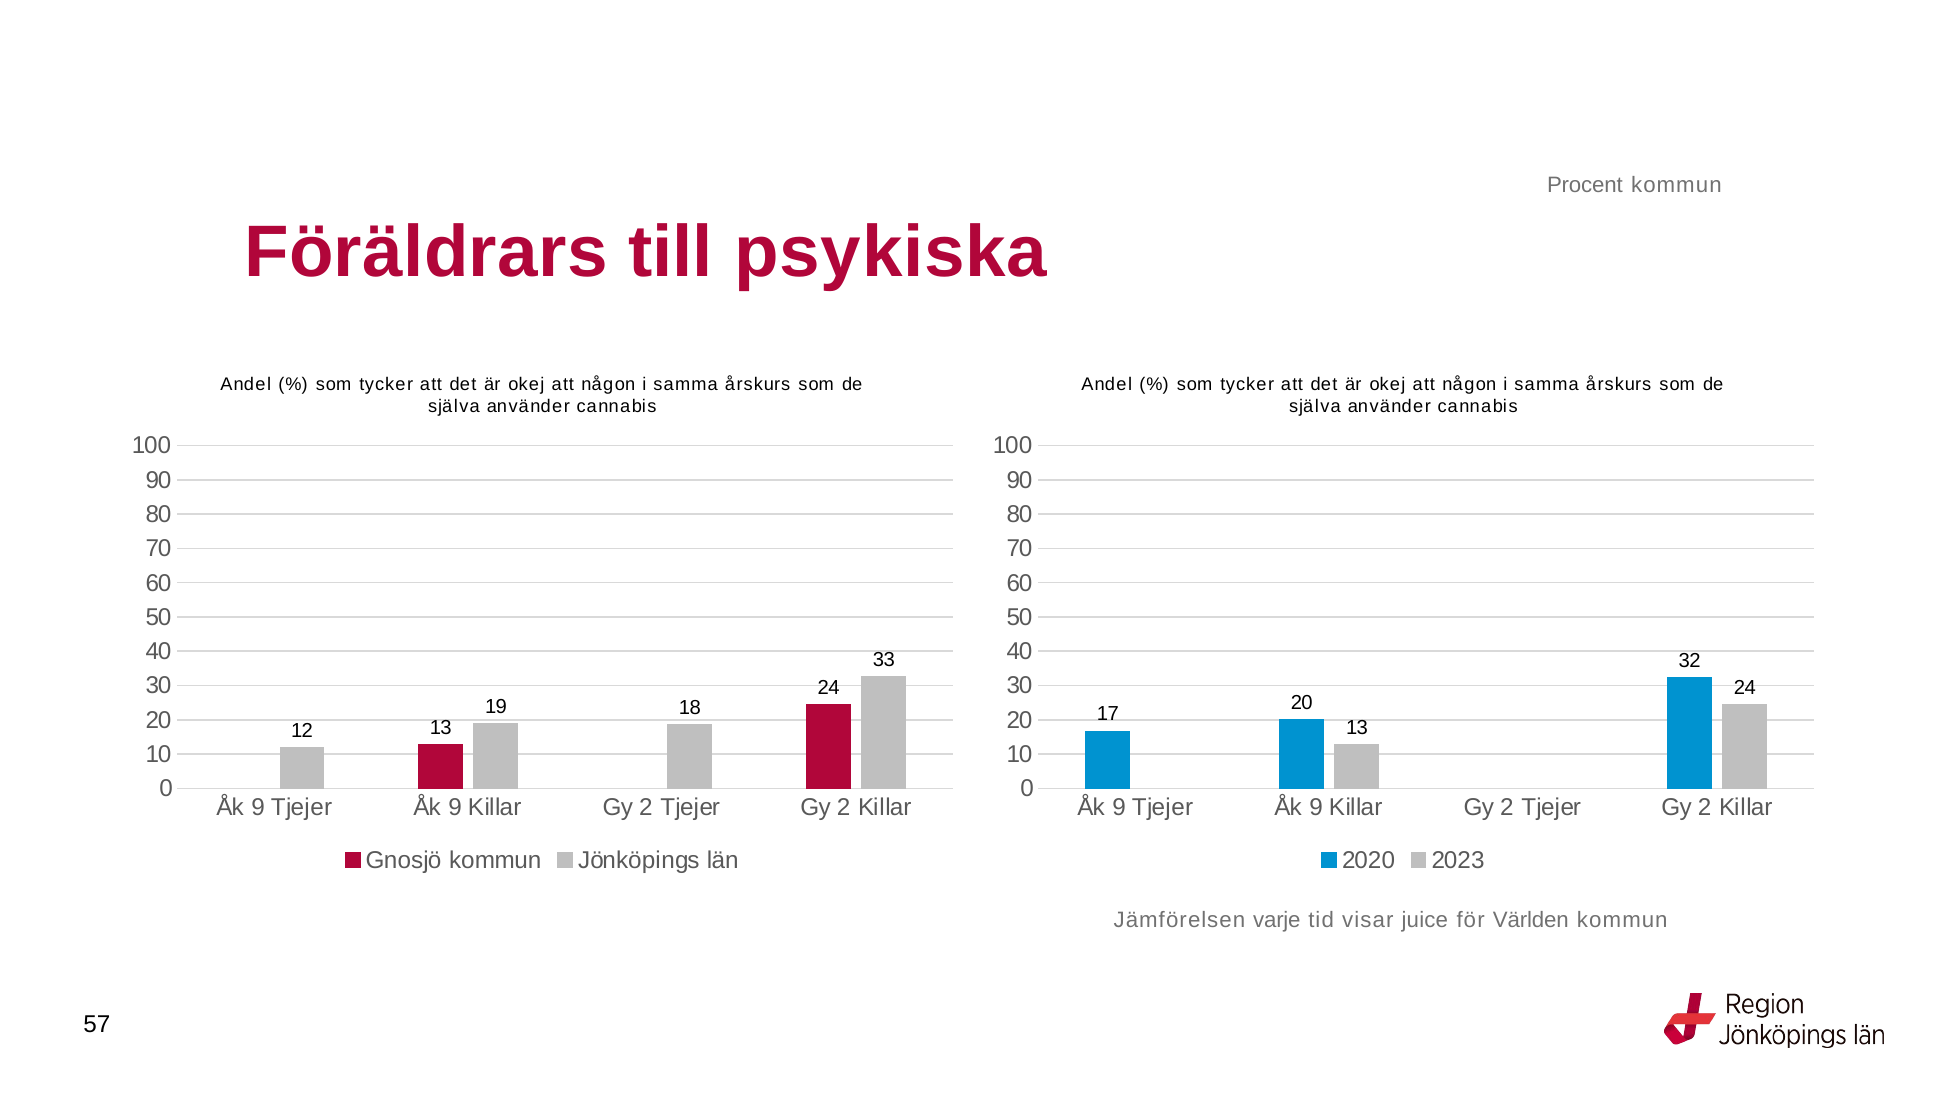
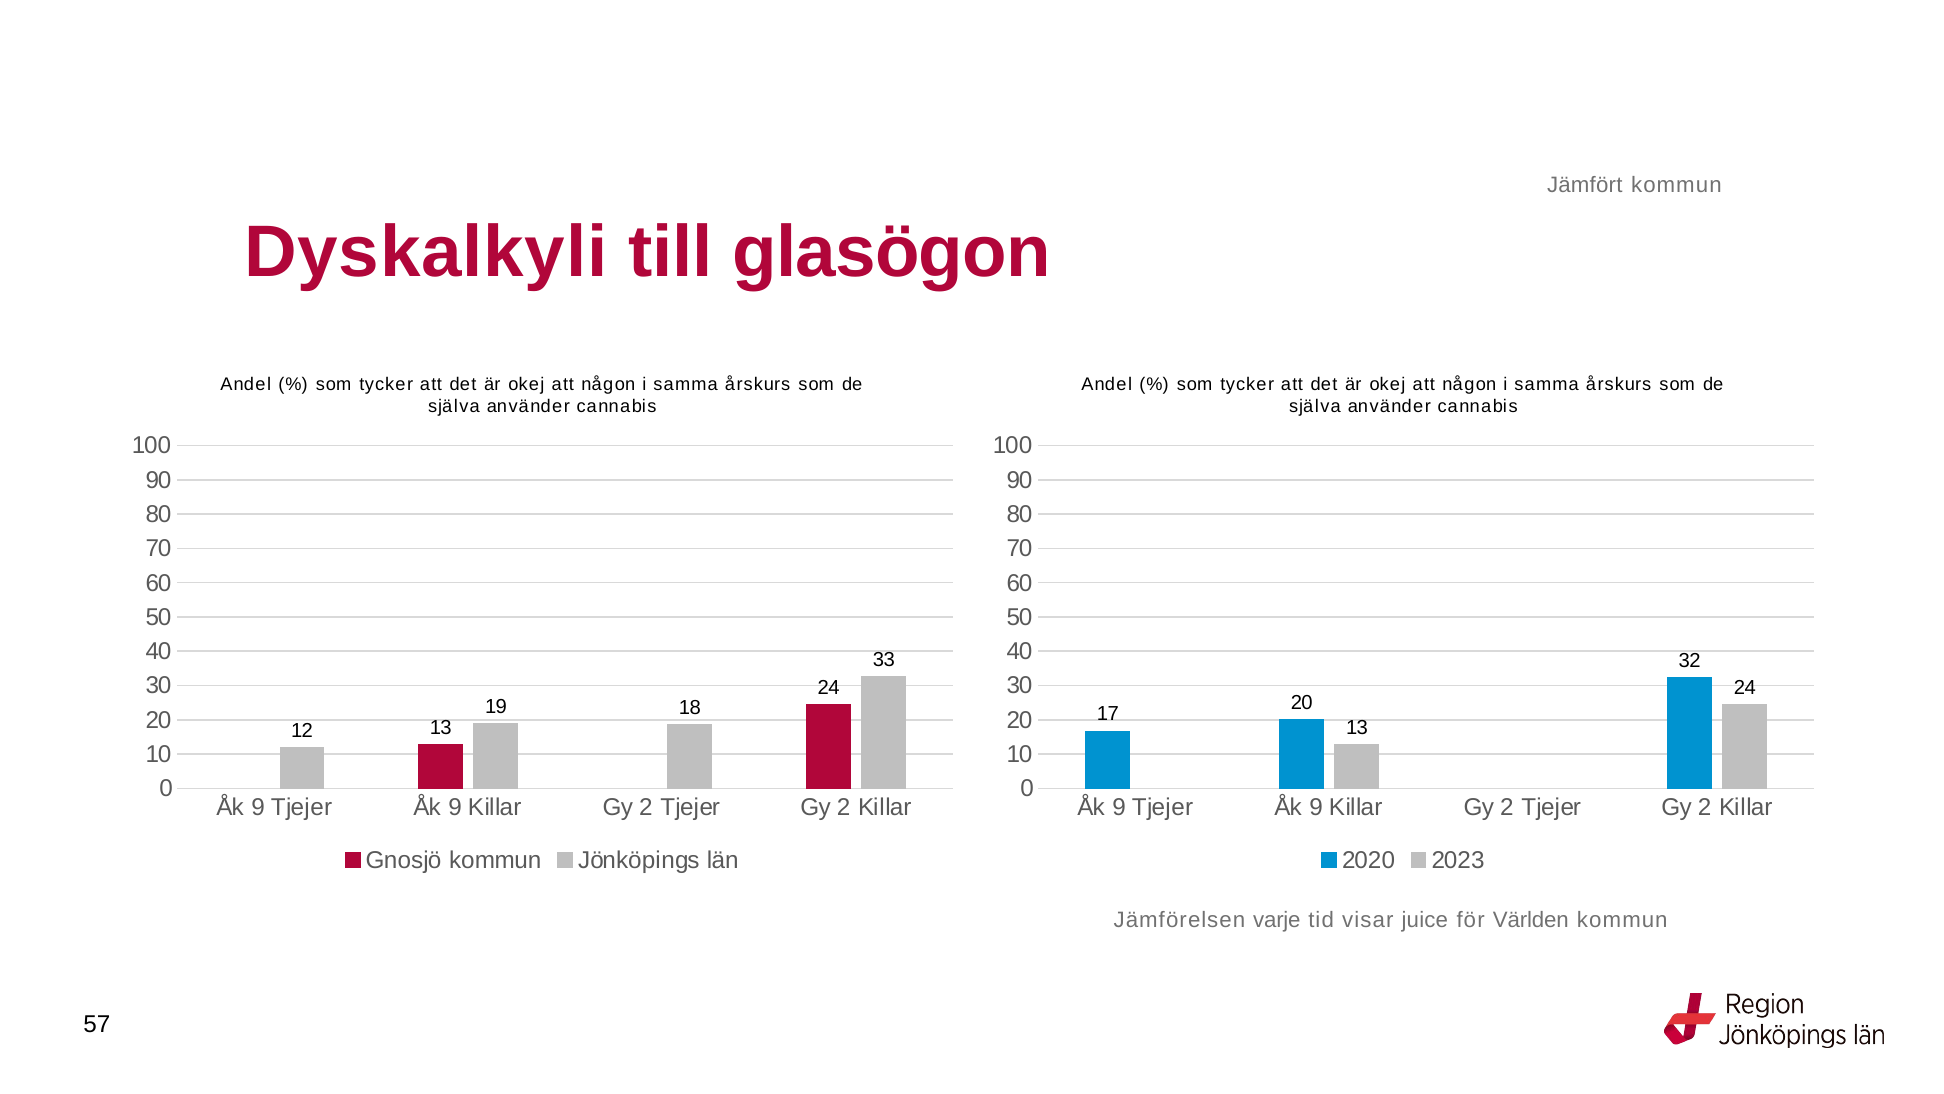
Procent: Procent -> Jämfört
Föräldrars: Föräldrars -> Dyskalkyli
psykiska: psykiska -> glasögon
